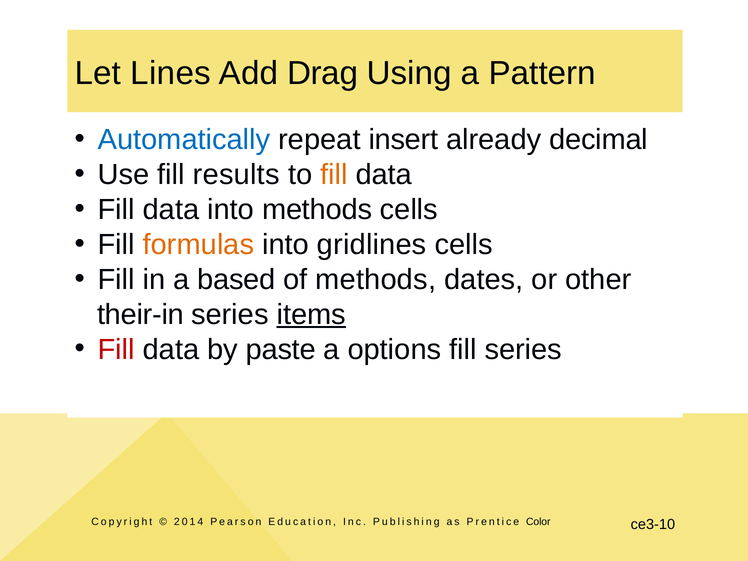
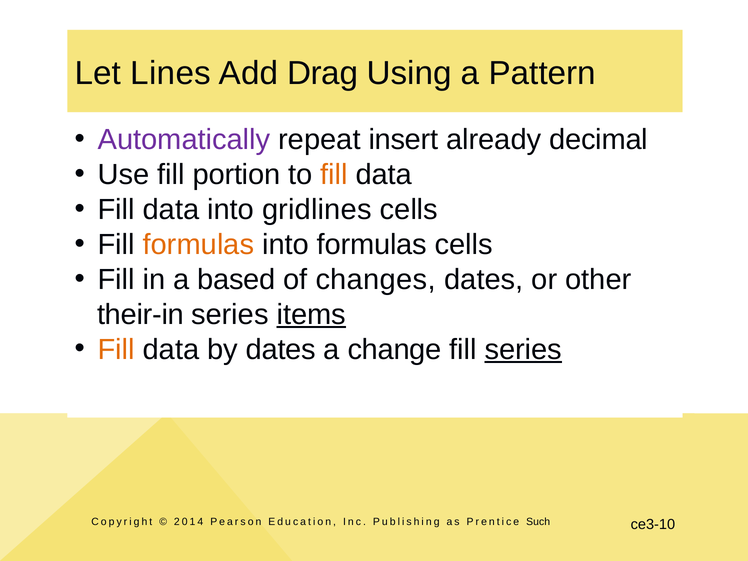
Automatically colour: blue -> purple
results: results -> portion
into methods: methods -> gridlines
into gridlines: gridlines -> formulas
of methods: methods -> changes
Fill at (116, 349) colour: red -> orange
by paste: paste -> dates
options: options -> change
series at (523, 349) underline: none -> present
Color: Color -> Such
